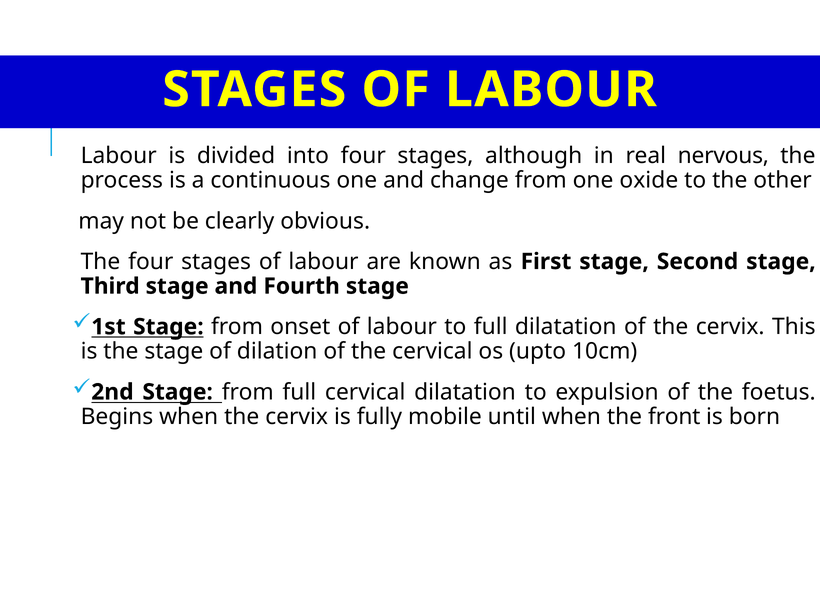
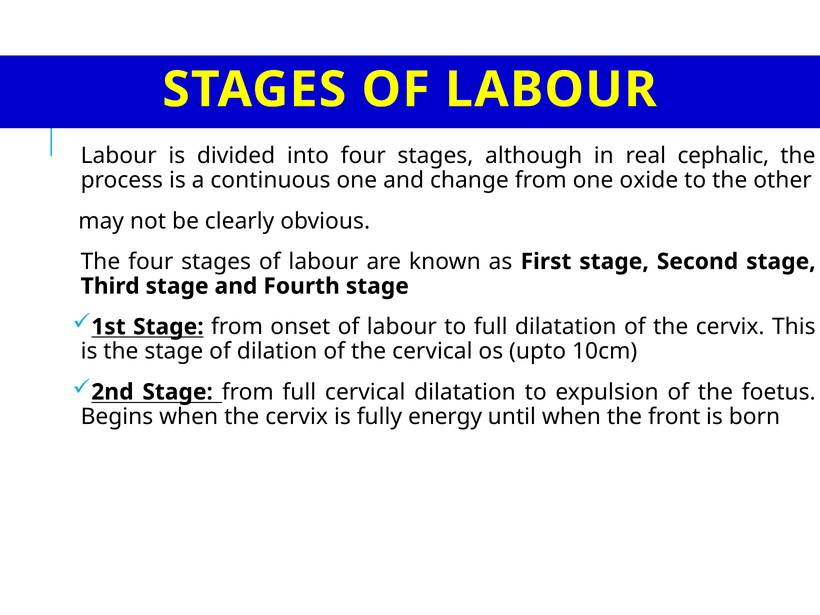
nervous: nervous -> cephalic
mobile: mobile -> energy
